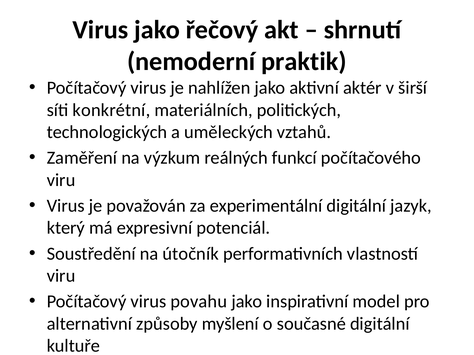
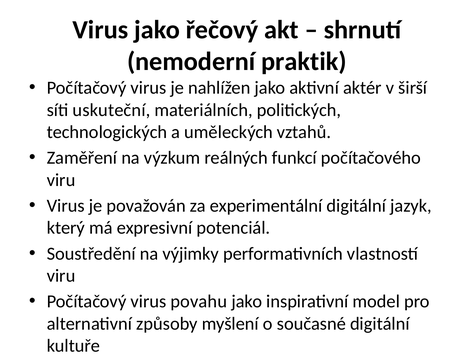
konkrétní: konkrétní -> uskuteční
útočník: útočník -> výjimky
